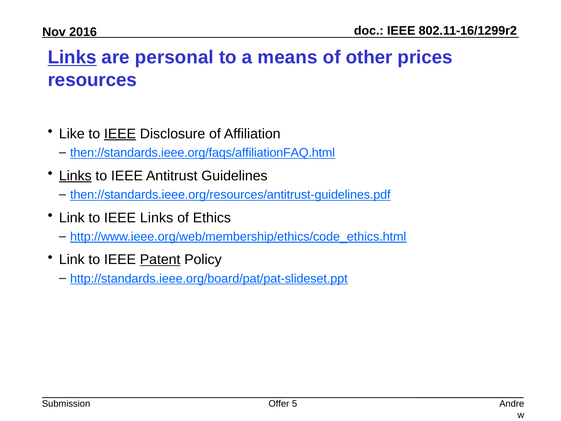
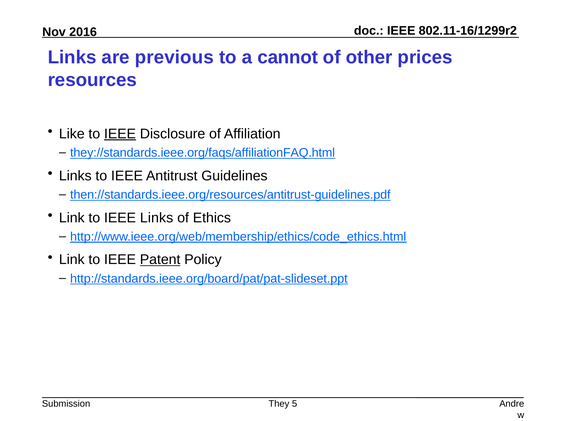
Links at (72, 57) underline: present -> none
personal: personal -> previous
means: means -> cannot
then://standards.ieee.org/faqs/affiliationFAQ.html: then://standards.ieee.org/faqs/affiliationFAQ.html -> they://standards.ieee.org/faqs/affiliationFAQ.html
Links at (75, 176) underline: present -> none
Offer: Offer -> They
